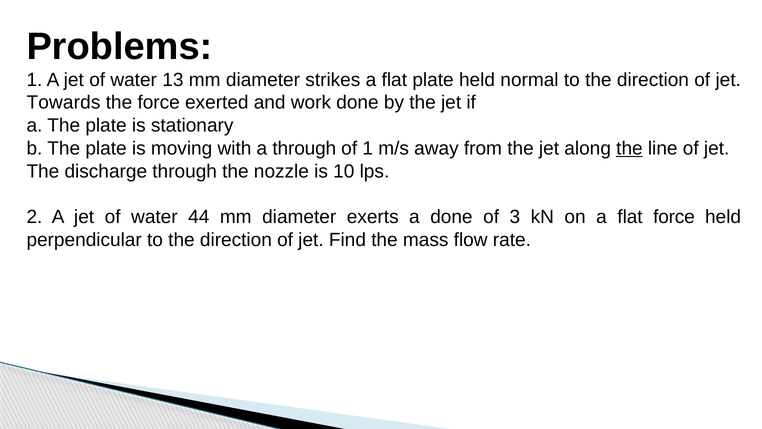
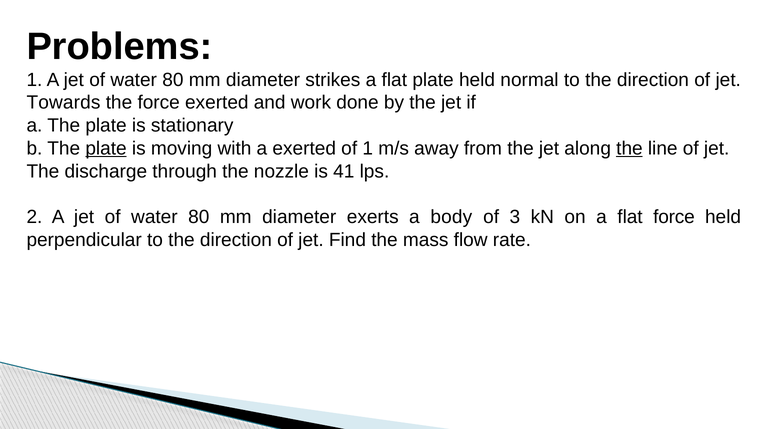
13 at (173, 80): 13 -> 80
plate at (106, 148) underline: none -> present
a through: through -> exerted
10: 10 -> 41
44 at (199, 217): 44 -> 80
a done: done -> body
